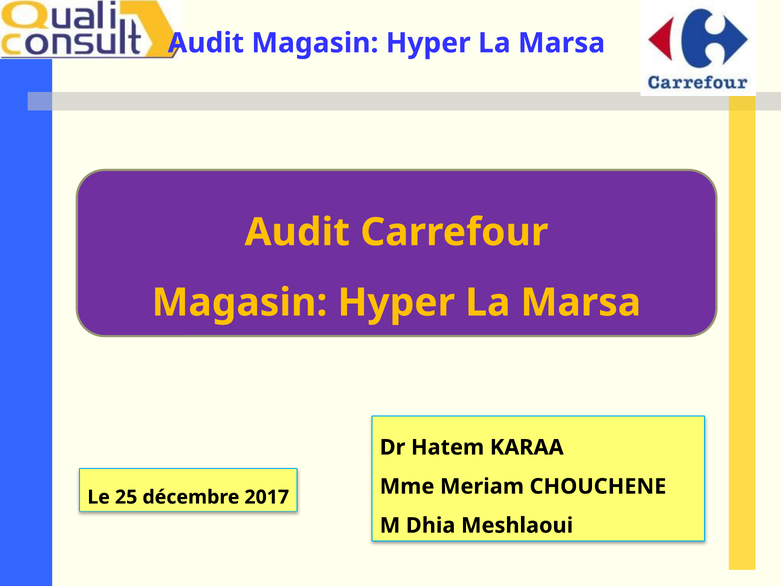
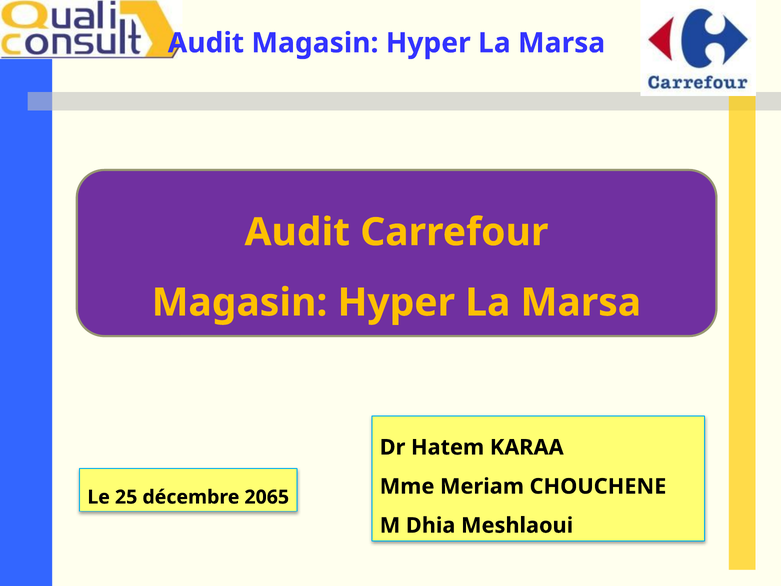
2017: 2017 -> 2065
